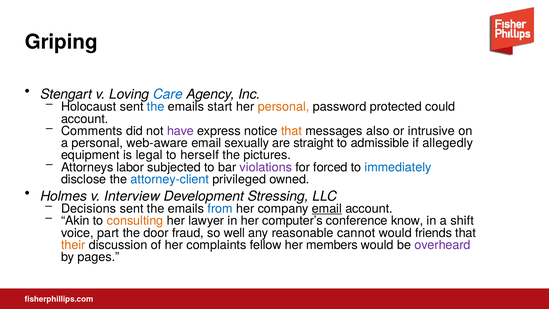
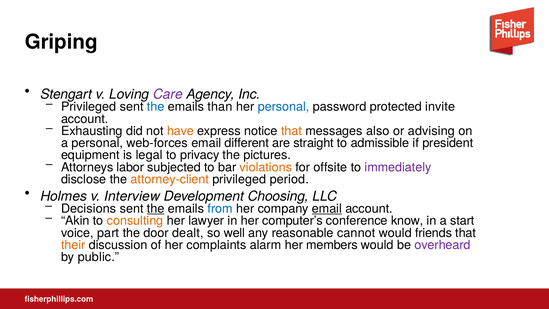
Care colour: blue -> purple
Holocaust at (89, 107): Holocaust -> Privileged
start: start -> than
personal at (284, 107) colour: orange -> blue
could: could -> invite
Comments: Comments -> Exhausting
have colour: purple -> orange
intrusive: intrusive -> advising
web-aware: web-aware -> web-forces
sexually: sexually -> different
allegedly: allegedly -> president
herself: herself -> privacy
violations colour: purple -> orange
forced: forced -> offsite
immediately colour: blue -> purple
attorney-client colour: blue -> orange
owned: owned -> period
Stressing: Stressing -> Choosing
the at (156, 209) underline: none -> present
shift: shift -> start
fraud: fraud -> dealt
fellow: fellow -> alarm
pages: pages -> public
